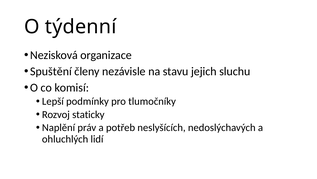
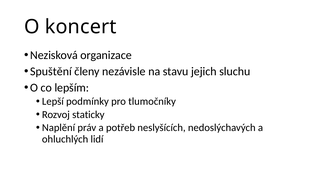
týdenní: týdenní -> koncert
komisí: komisí -> lepším
